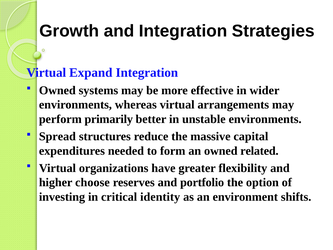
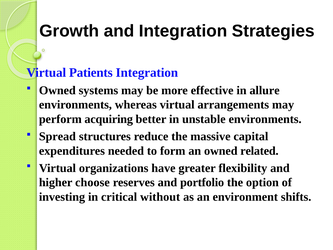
Expand: Expand -> Patients
wider: wider -> allure
primarily: primarily -> acquiring
identity: identity -> without
